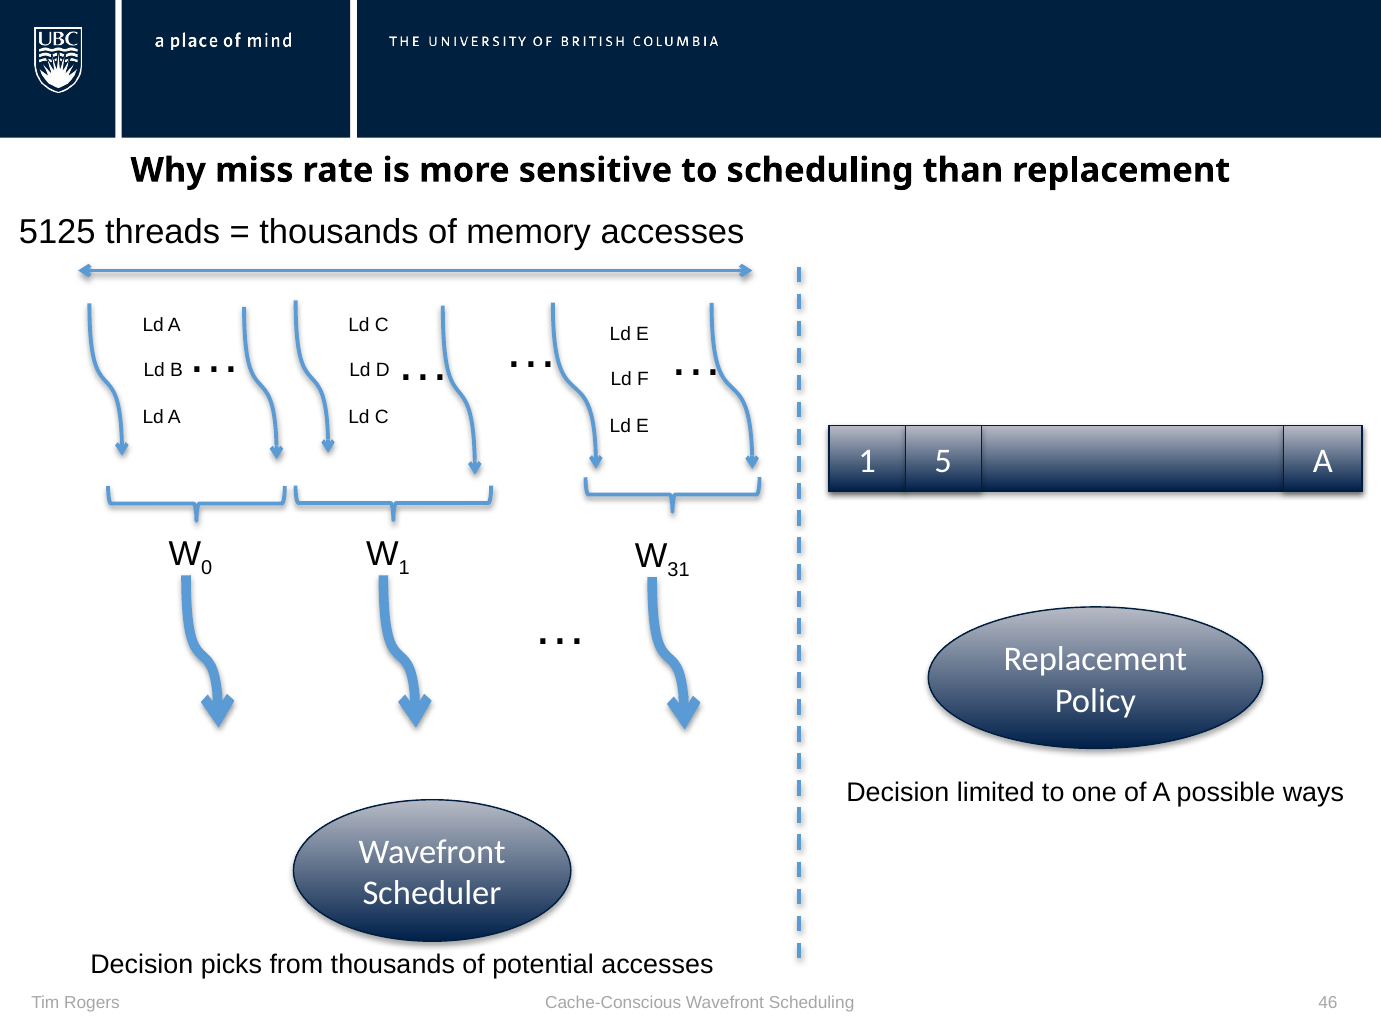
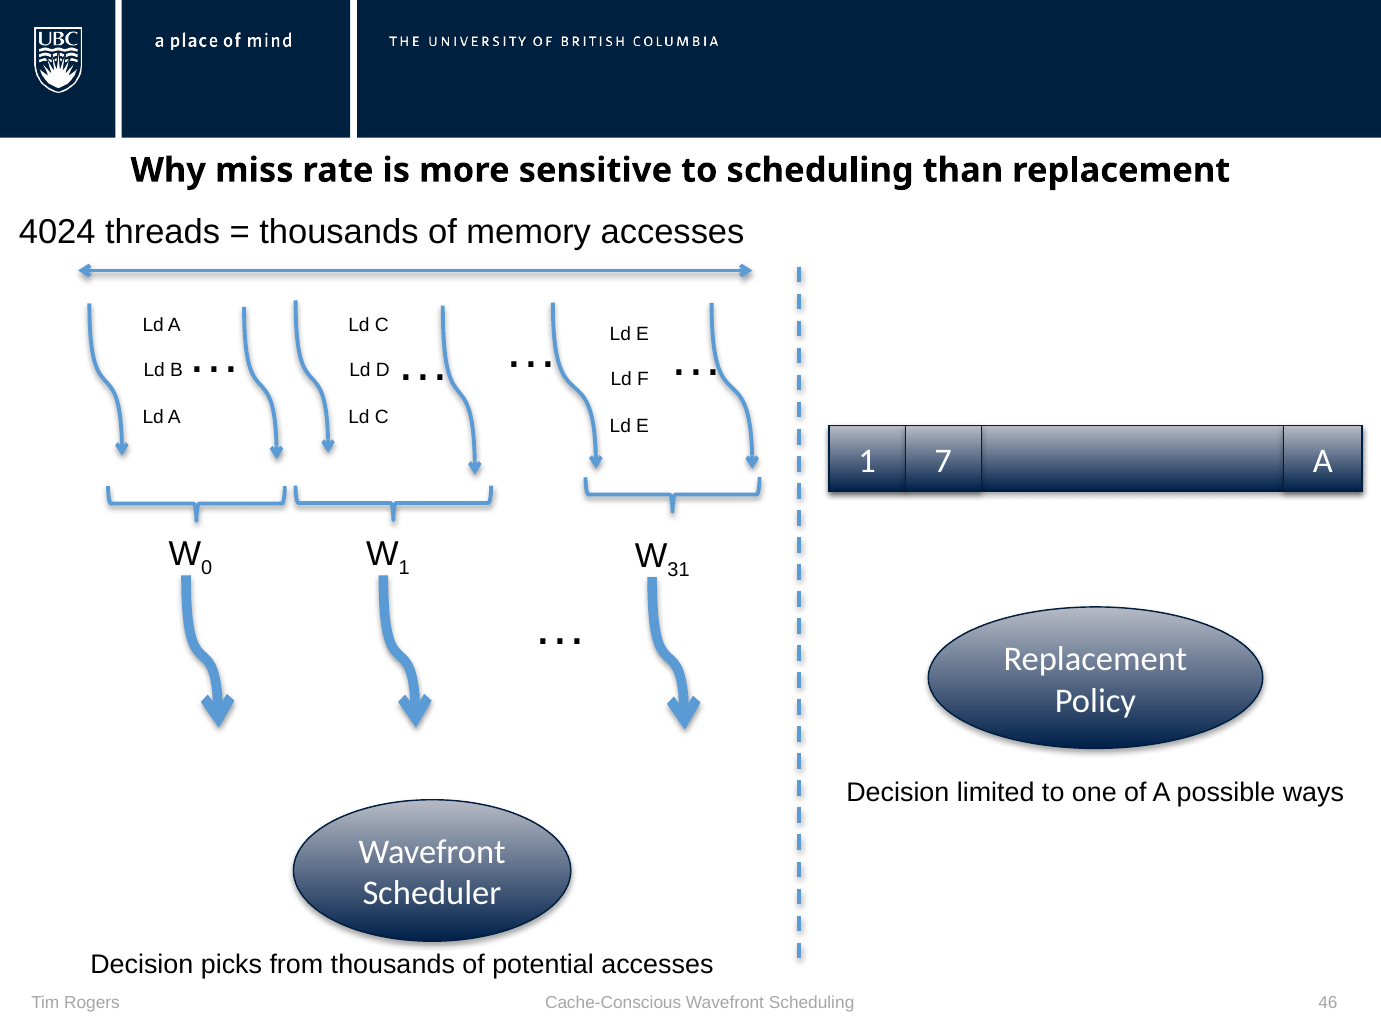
5125: 5125 -> 4024
5: 5 -> 7
